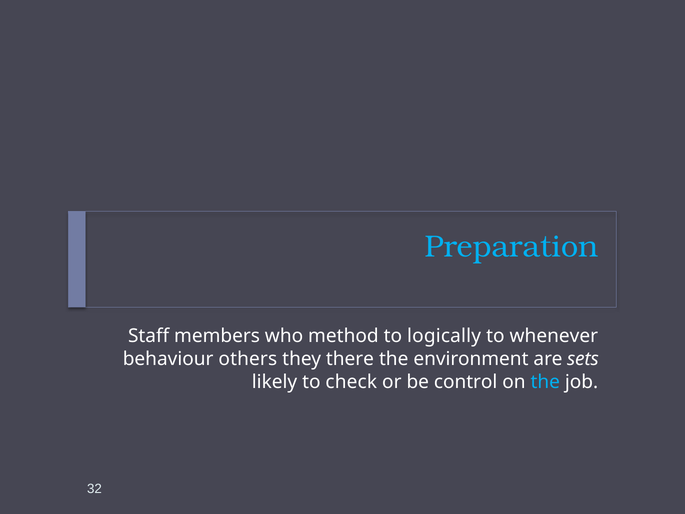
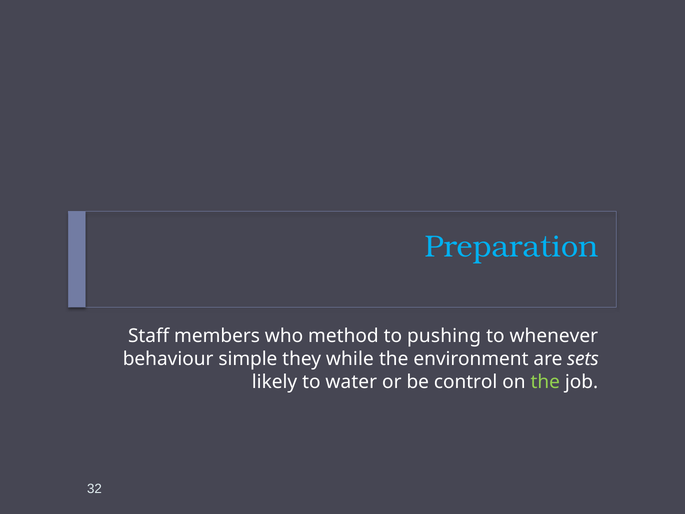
logically: logically -> pushing
others: others -> simple
there: there -> while
check: check -> water
the at (545, 382) colour: light blue -> light green
